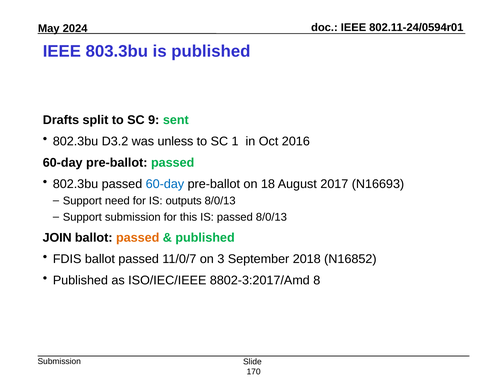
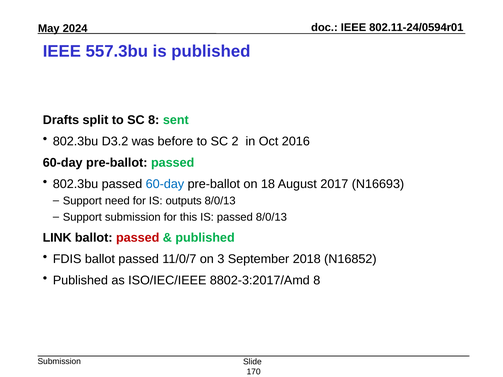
803.3bu: 803.3bu -> 557.3bu
SC 9: 9 -> 8
unless: unless -> before
1: 1 -> 2
JOIN: JOIN -> LINK
passed at (138, 238) colour: orange -> red
